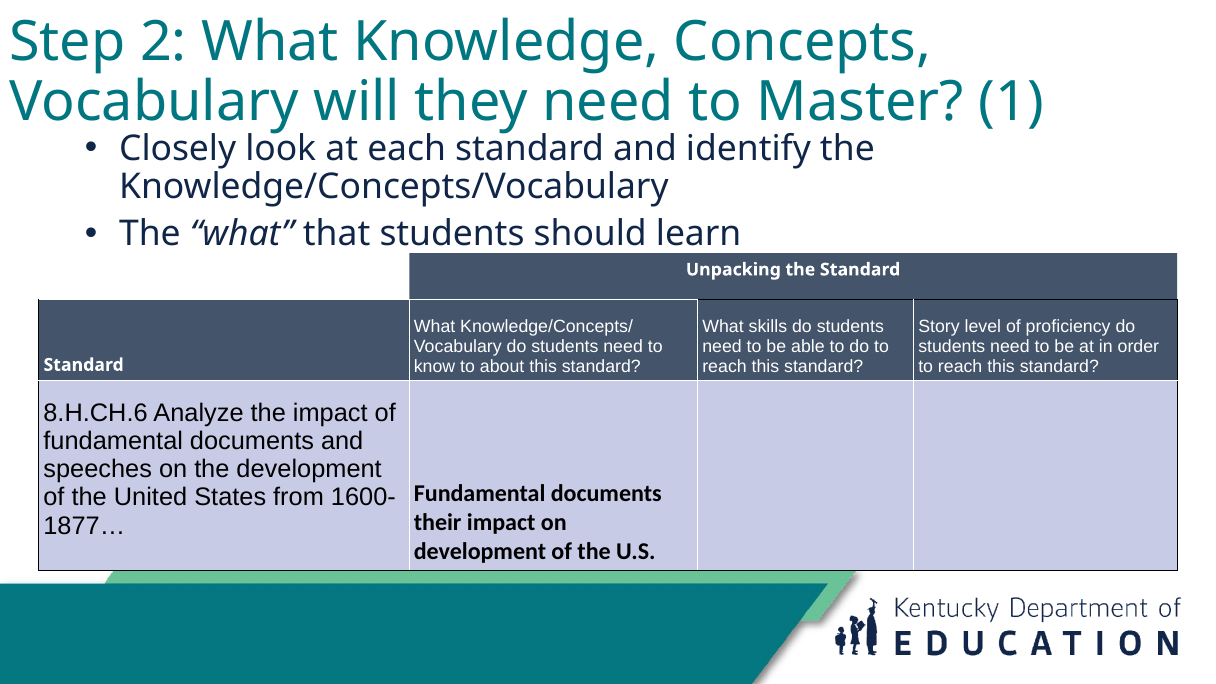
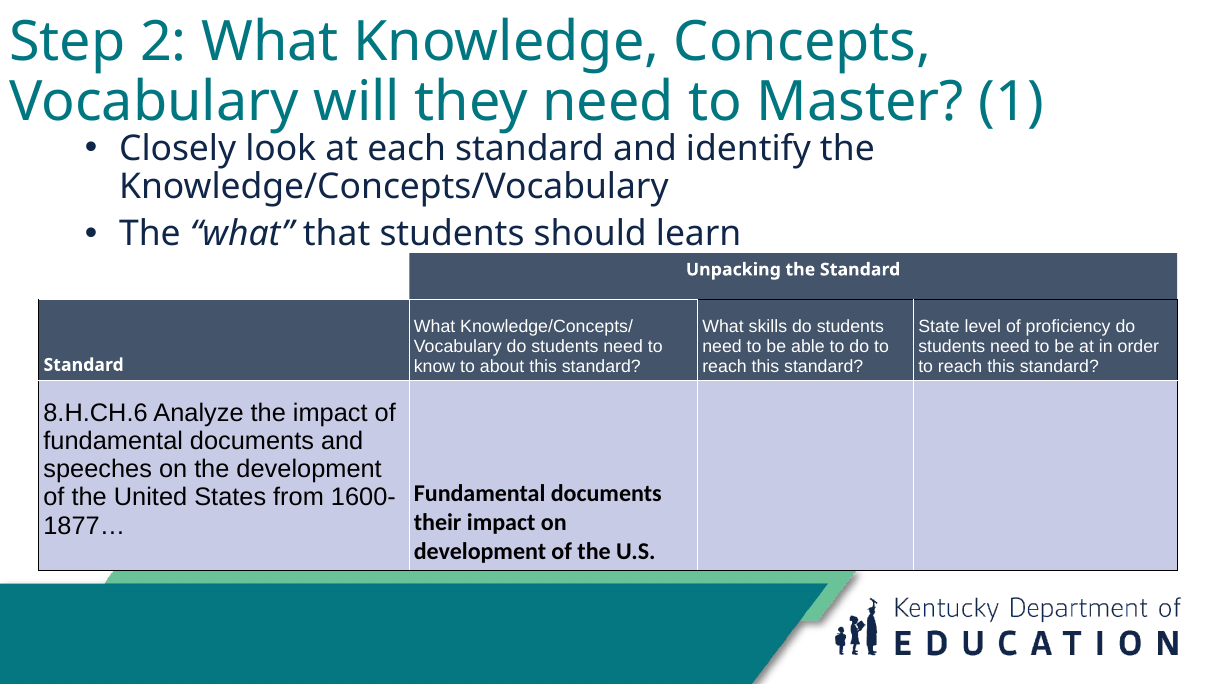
Story: Story -> State
